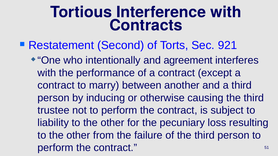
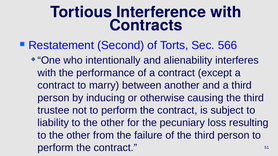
921: 921 -> 566
agreement: agreement -> alienability
